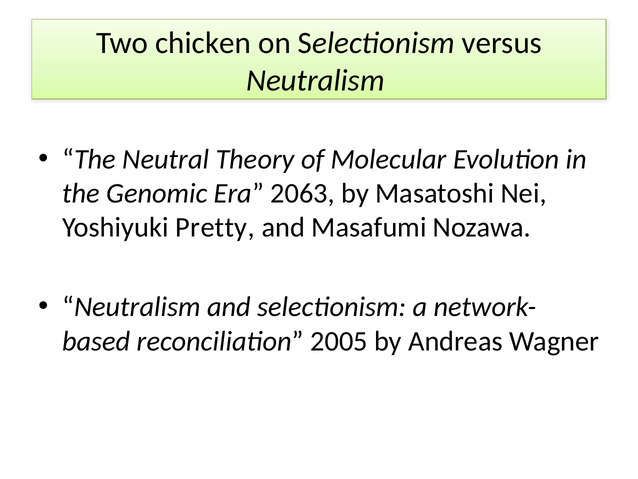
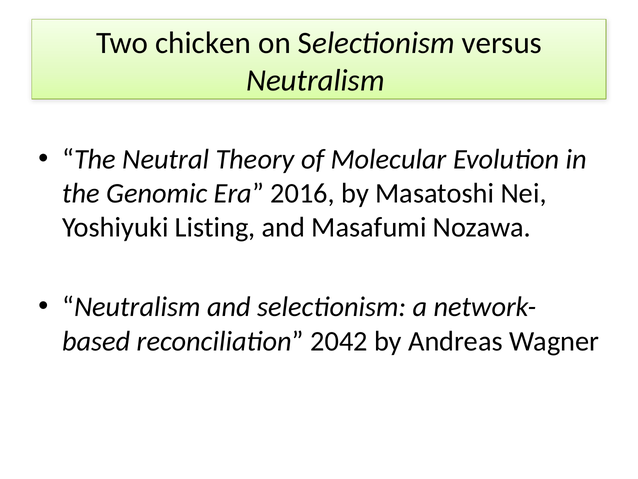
2063: 2063 -> 2016
Pretty: Pretty -> Listing
2005: 2005 -> 2042
